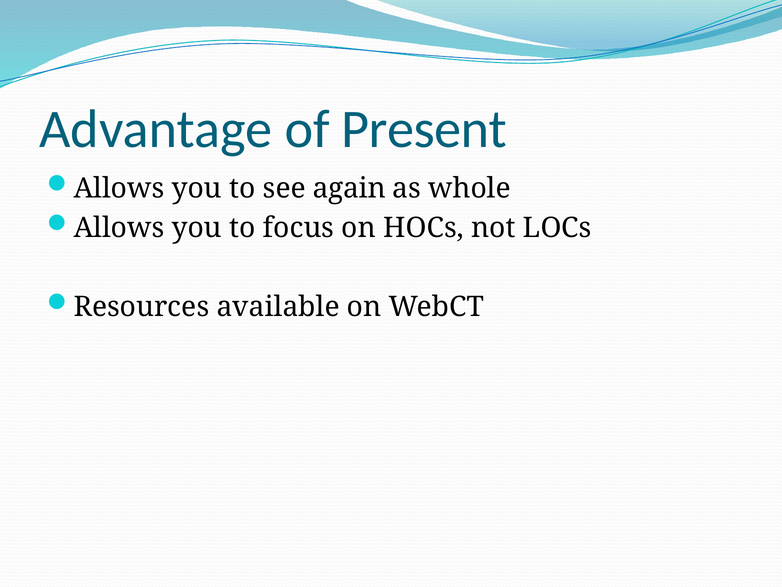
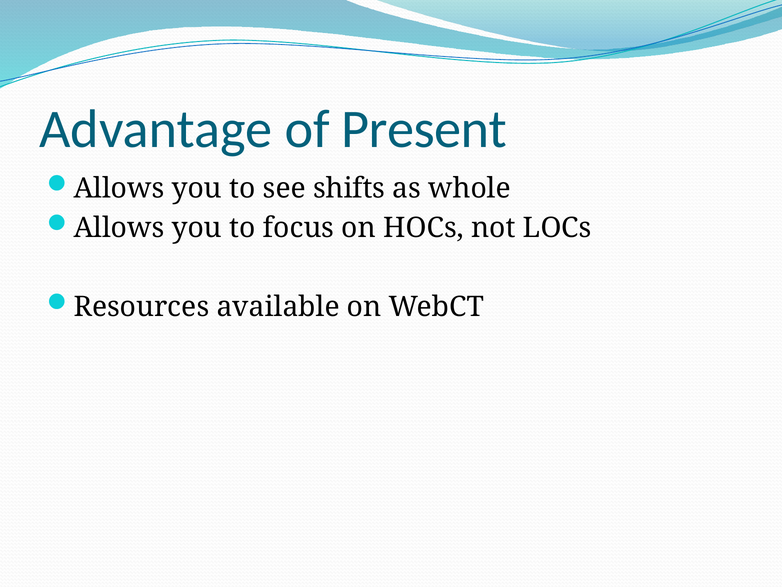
again: again -> shifts
